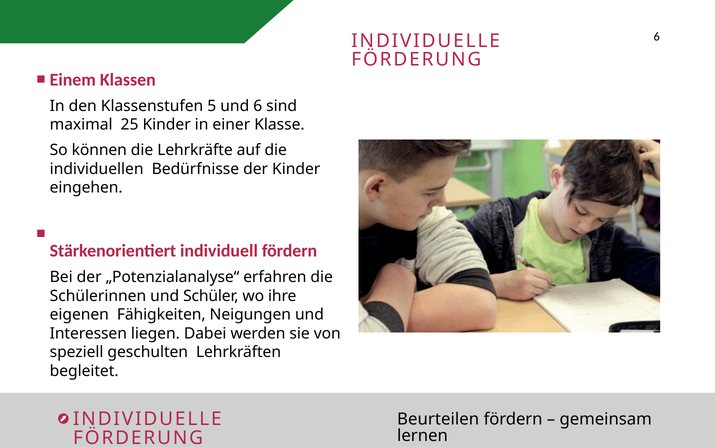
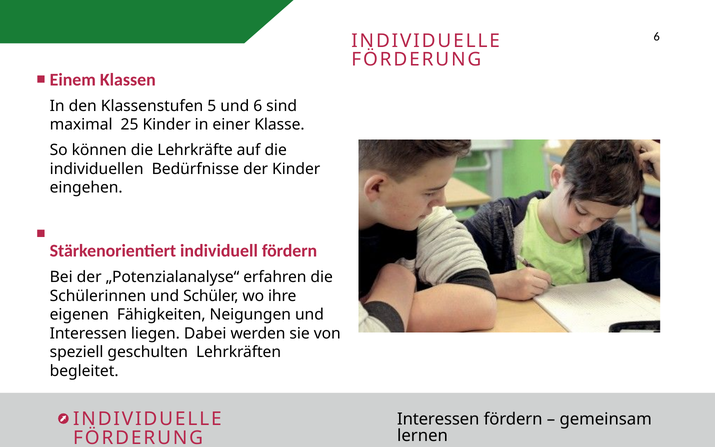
Beurteilen at (438, 419): Beurteilen -> Interessen
